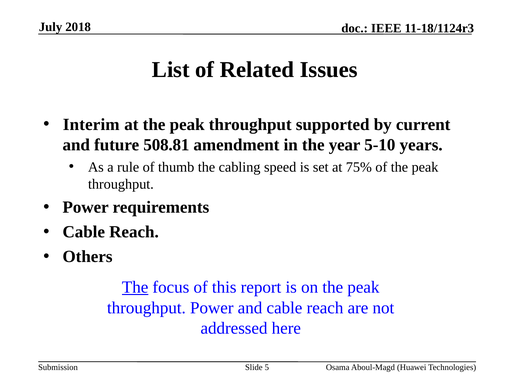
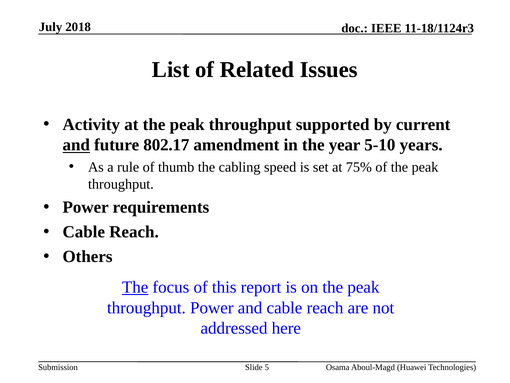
Interim: Interim -> Activity
and at (76, 145) underline: none -> present
508.81: 508.81 -> 802.17
